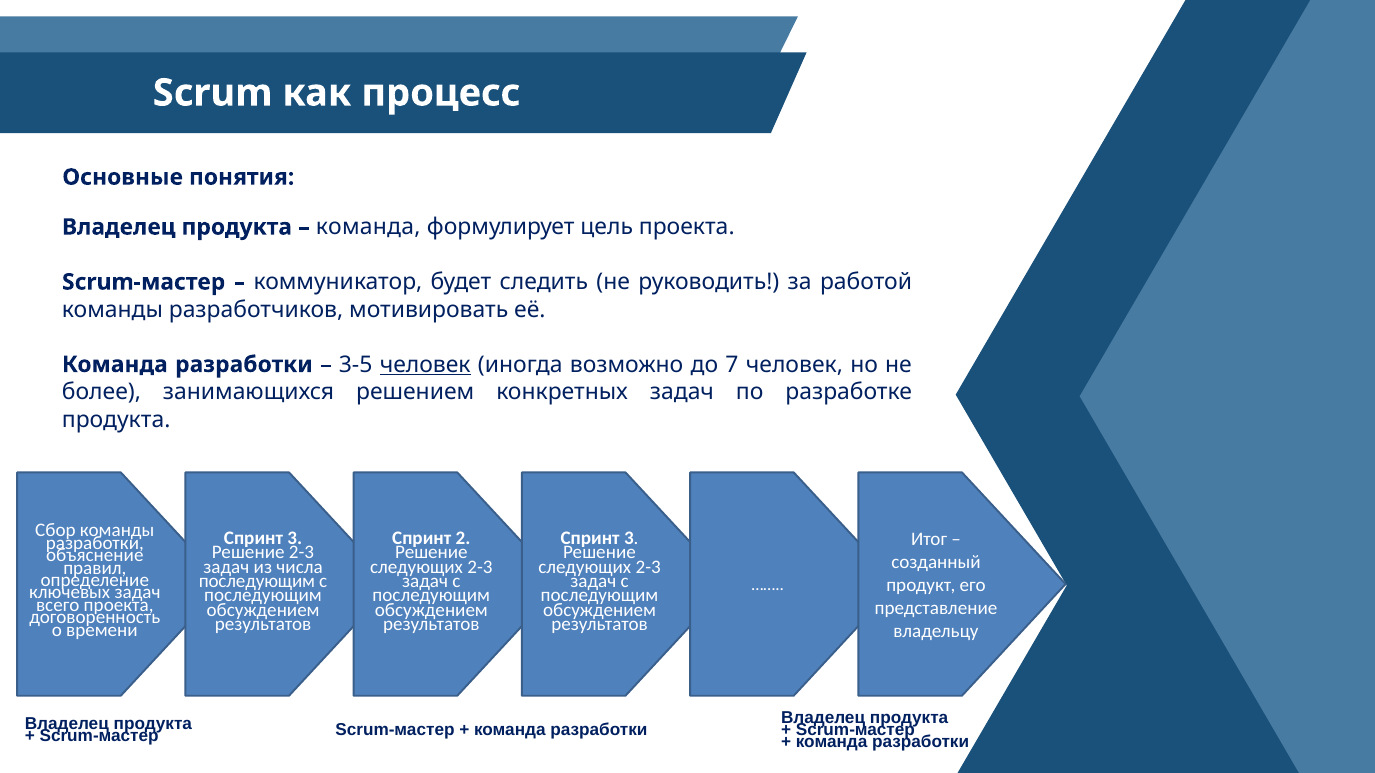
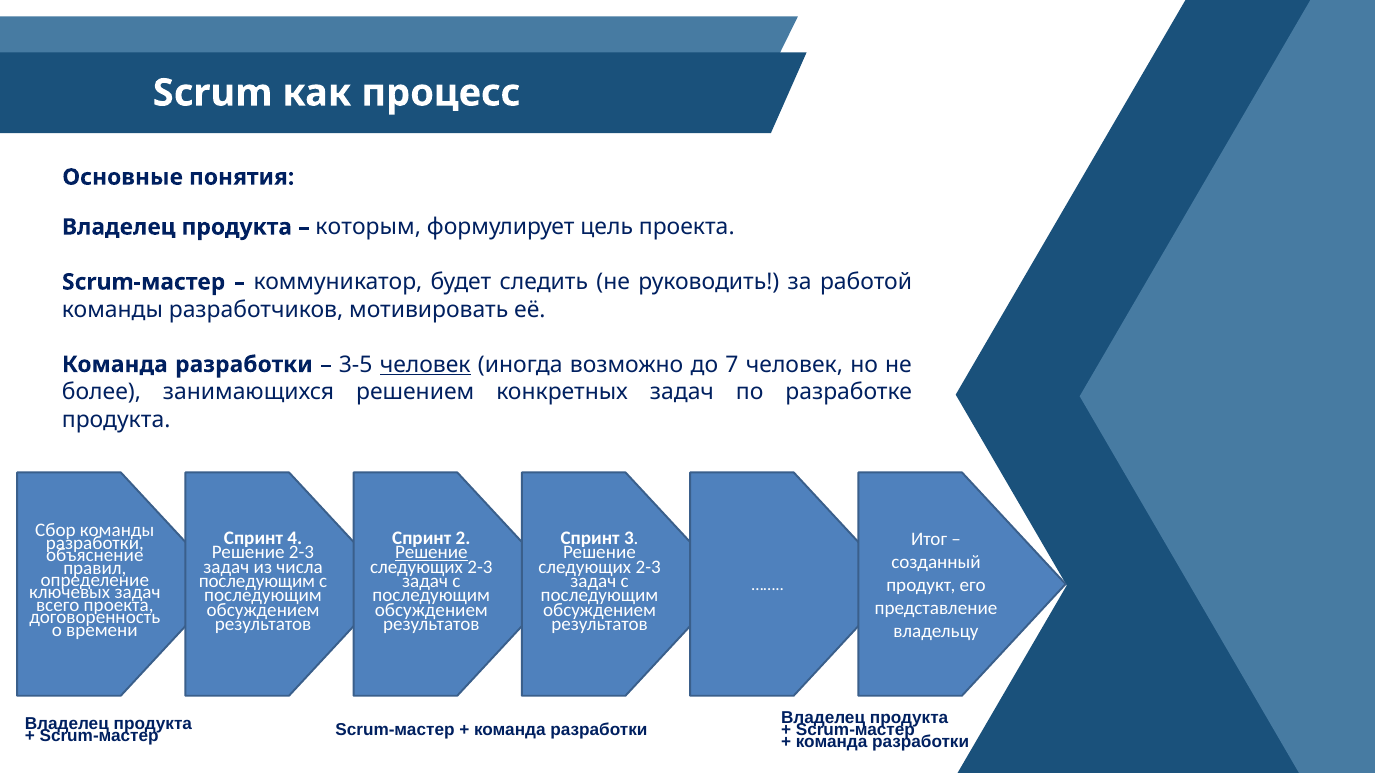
команда at (368, 227): команда -> которым
3 at (295, 538): 3 -> 4
Решение at (431, 553) underline: none -> present
